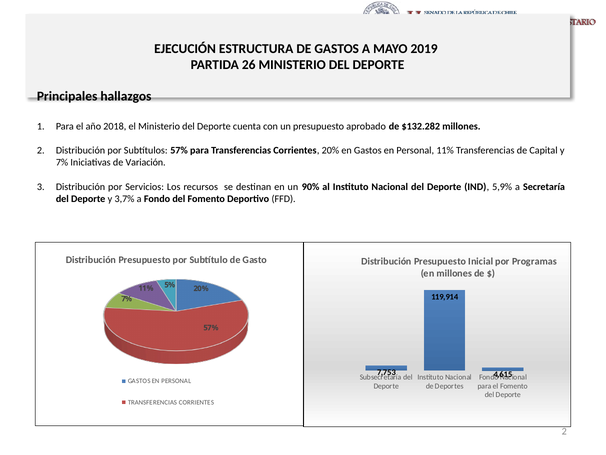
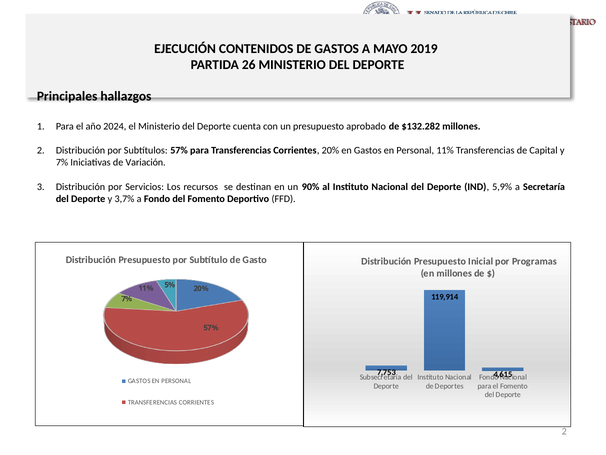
ESTRUCTURA: ESTRUCTURA -> CONTENIDOS
2018: 2018 -> 2024
